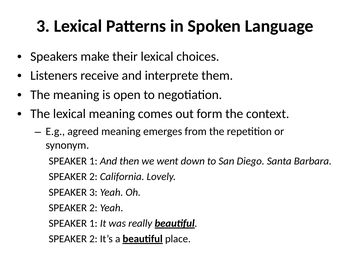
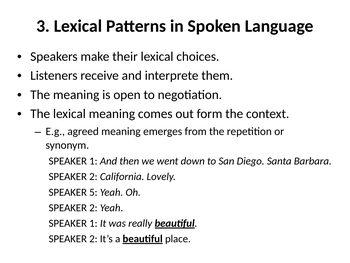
SPEAKER 3: 3 -> 5
